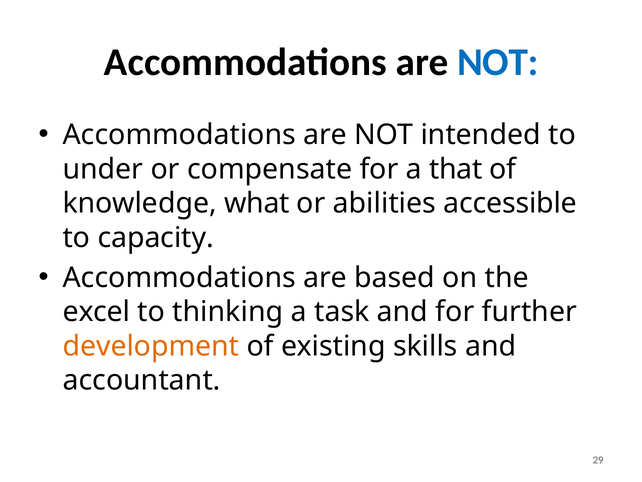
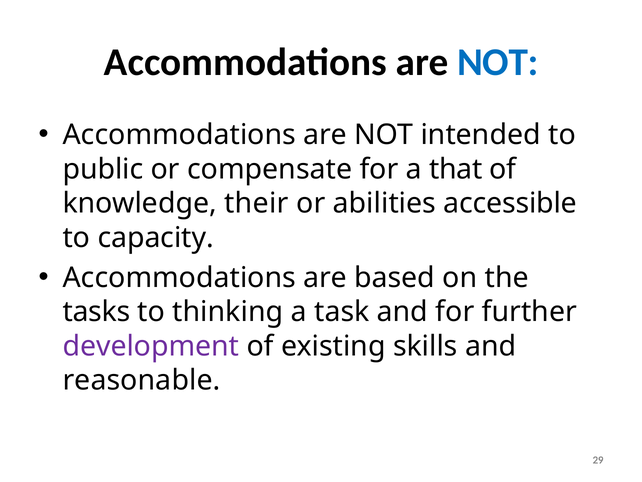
under: under -> public
what: what -> their
excel: excel -> tasks
development colour: orange -> purple
accountant: accountant -> reasonable
